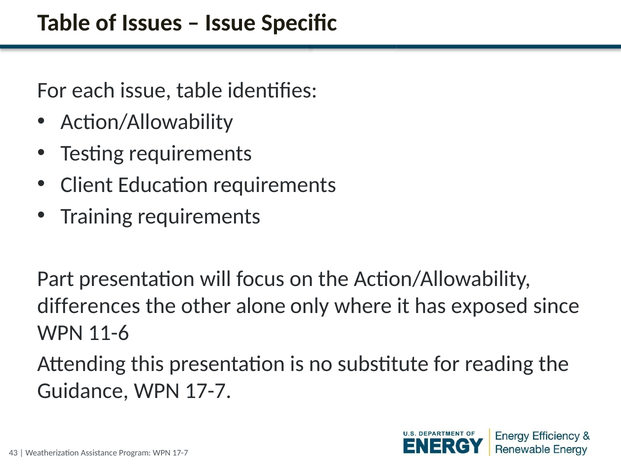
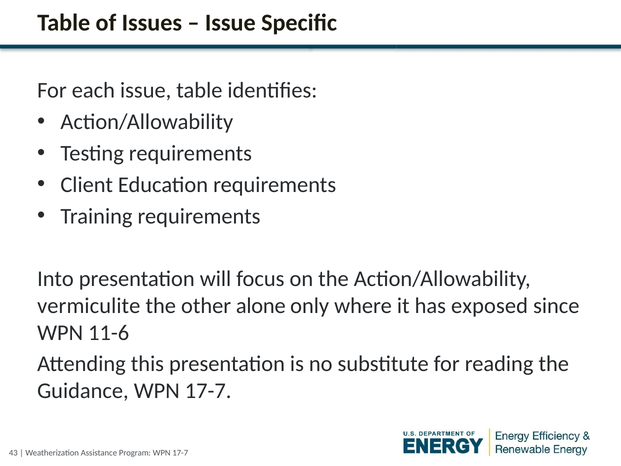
Part: Part -> Into
differences: differences -> vermiculite
